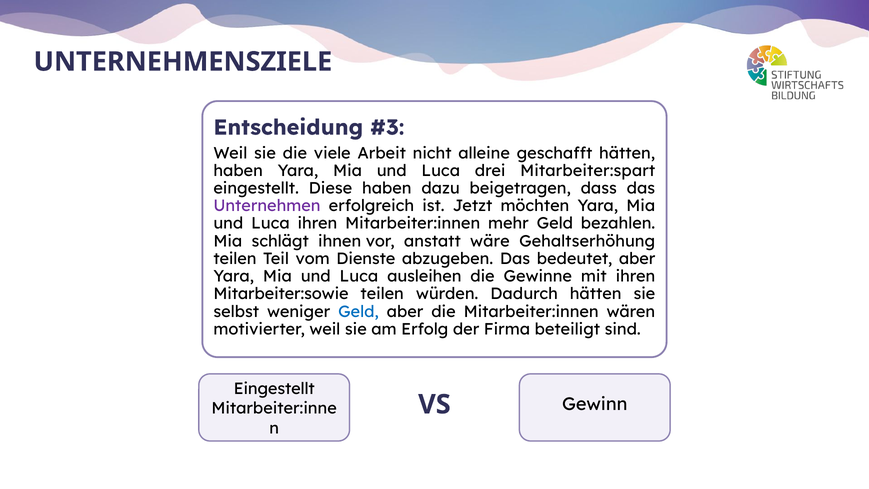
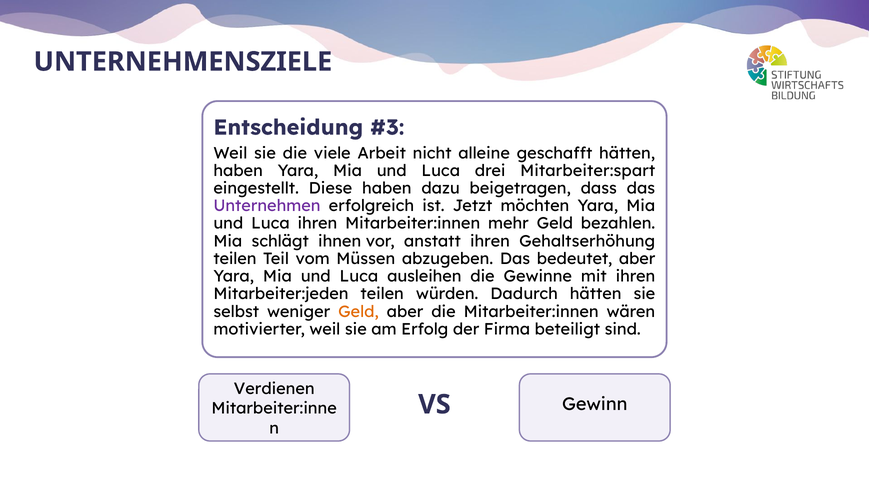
anstatt wäre: wäre -> ihren
Dienste: Dienste -> Müssen
Mitarbeiter:sowie: Mitarbeiter:sowie -> Mitarbeiter:jeden
Geld at (358, 312) colour: blue -> orange
Eingestellt at (274, 389): Eingestellt -> Verdienen
